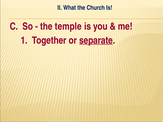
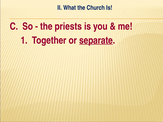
temple: temple -> priests
